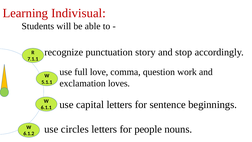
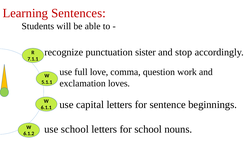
Indivisual: Indivisual -> Sentences
story: story -> sister
use circles: circles -> school
for people: people -> school
